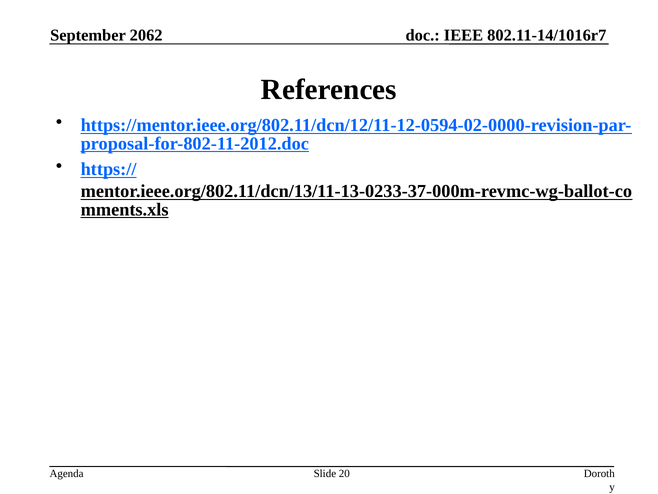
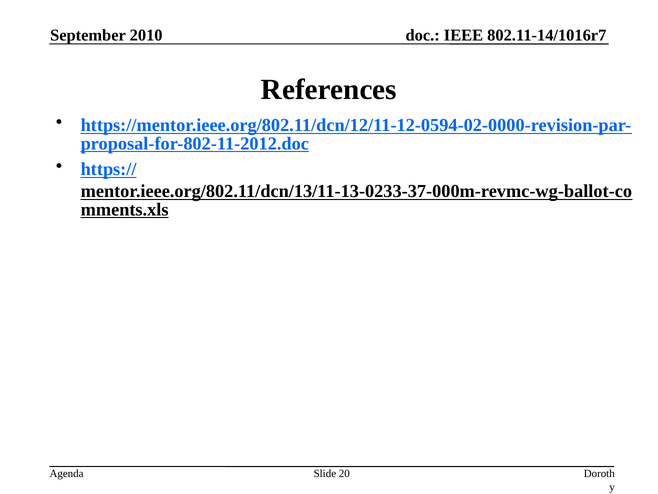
2062: 2062 -> 2010
